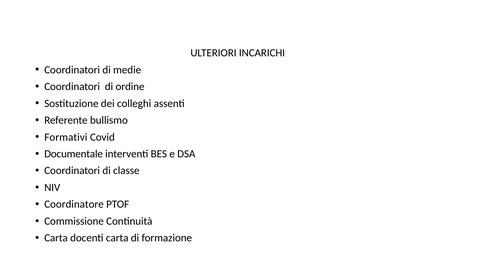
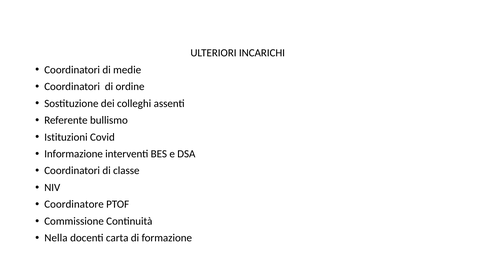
Formativi: Formativi -> Istituzioni
Documentale: Documentale -> Informazione
Carta at (56, 238): Carta -> Nella
